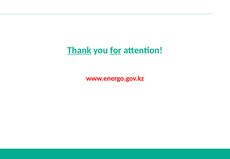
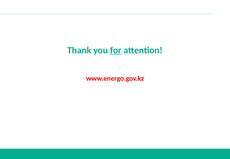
Thank underline: present -> none
